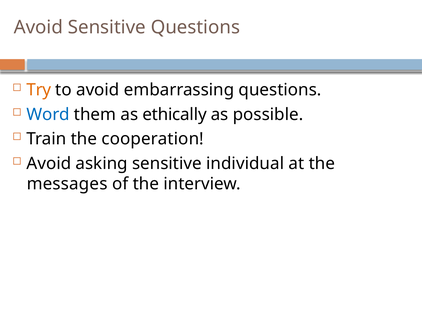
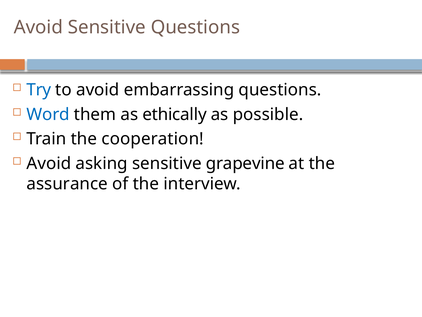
Try colour: orange -> blue
individual: individual -> grapevine
messages: messages -> assurance
